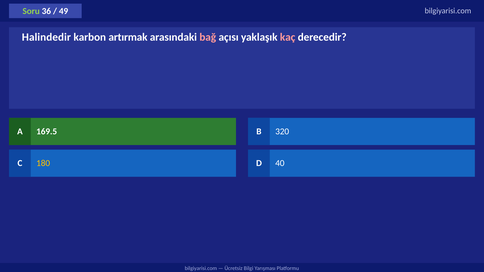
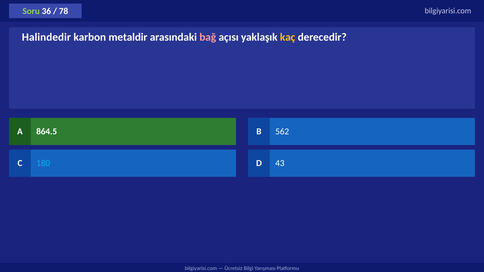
49: 49 -> 78
artırmak: artırmak -> metaldir
kaç colour: pink -> yellow
169.5: 169.5 -> 864.5
320: 320 -> 562
180 colour: yellow -> light blue
40: 40 -> 43
